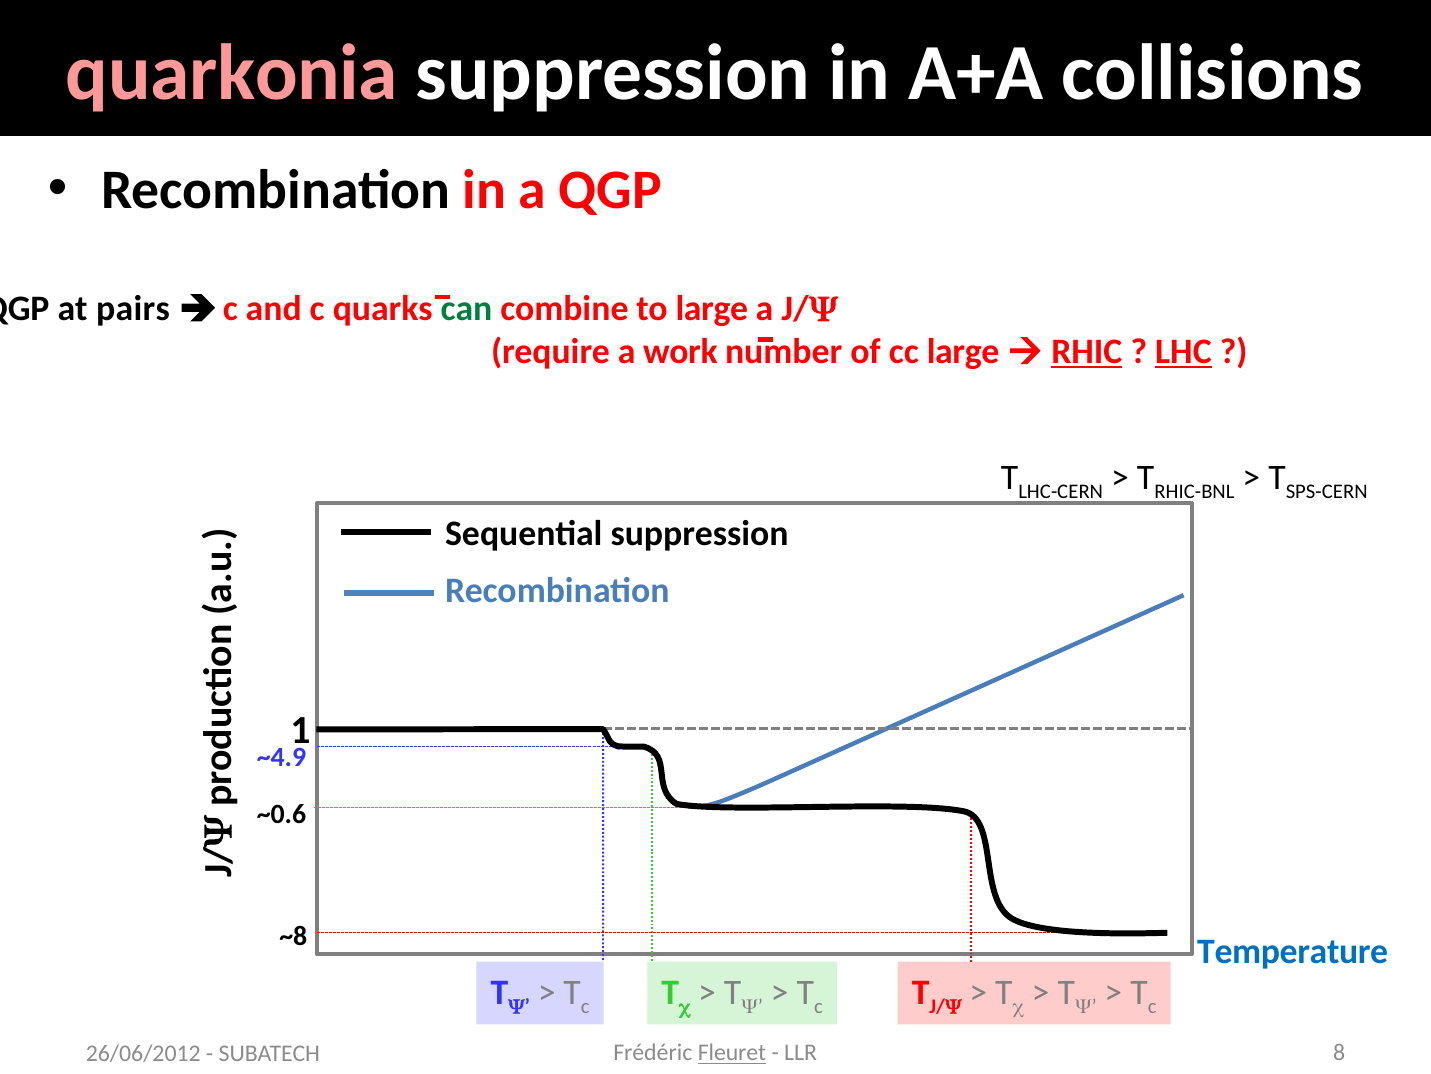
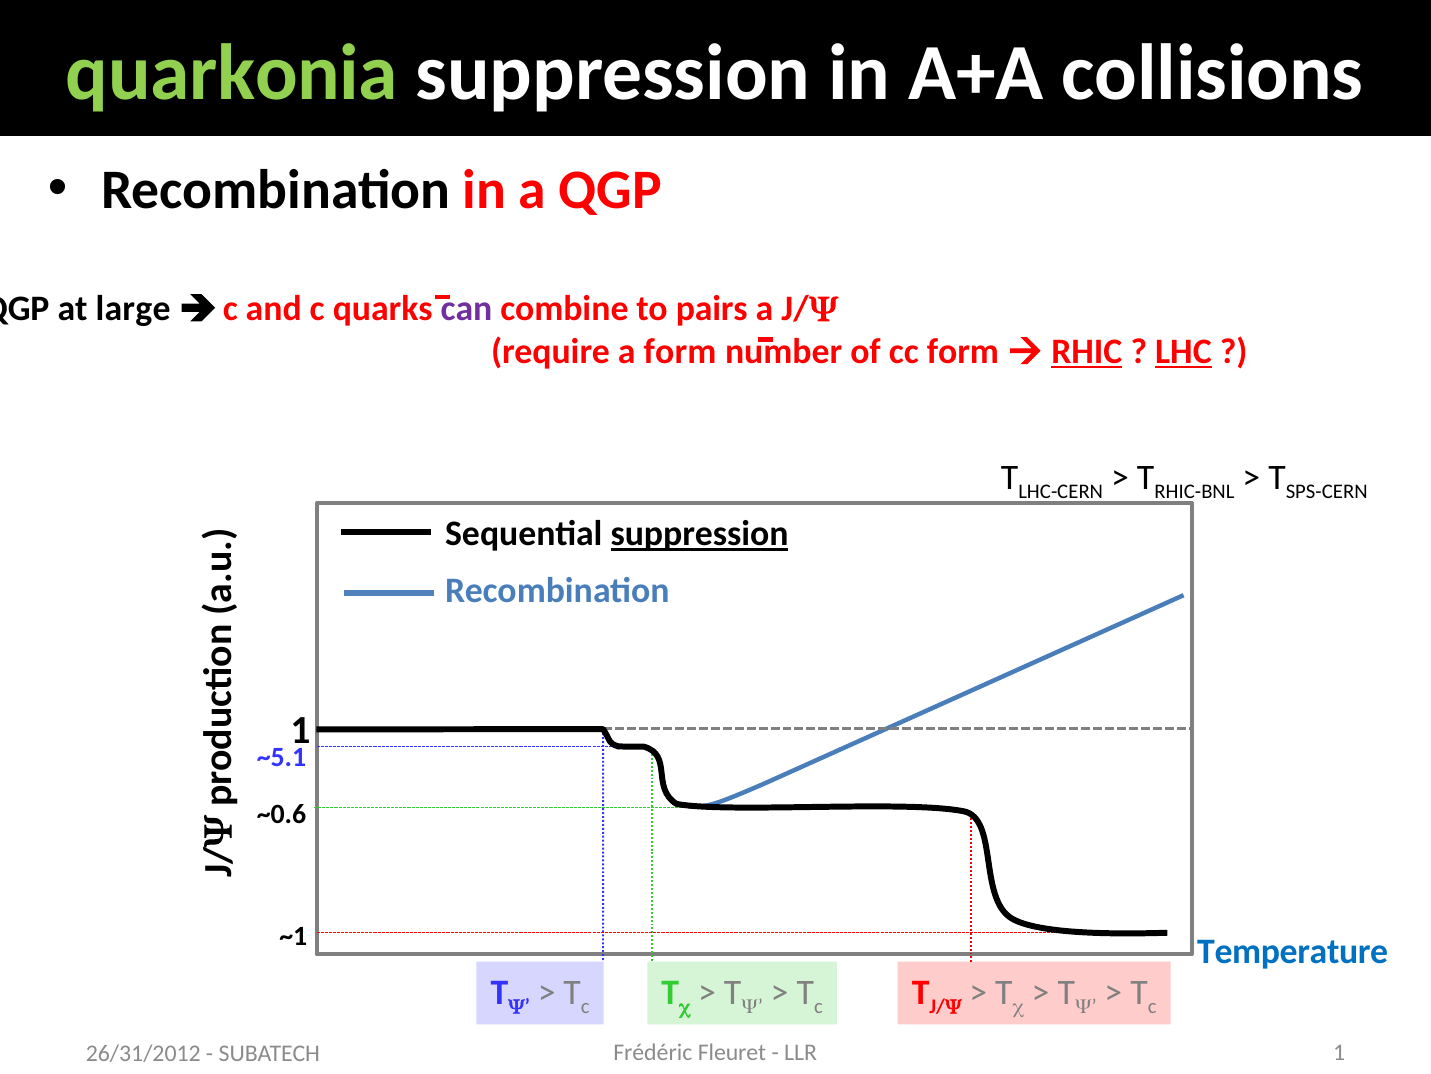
quarkonia colour: pink -> light green
pairs: pairs -> large
can colour: green -> purple
to large: large -> pairs
a work: work -> form
cc large: large -> form
suppression at (700, 534) underline: none -> present
~4.9: ~4.9 -> ~5.1
~8: ~8 -> ~1
Fleuret underline: present -> none
26/06/2012: 26/06/2012 -> 26/31/2012
SUBATECH 8: 8 -> 1
